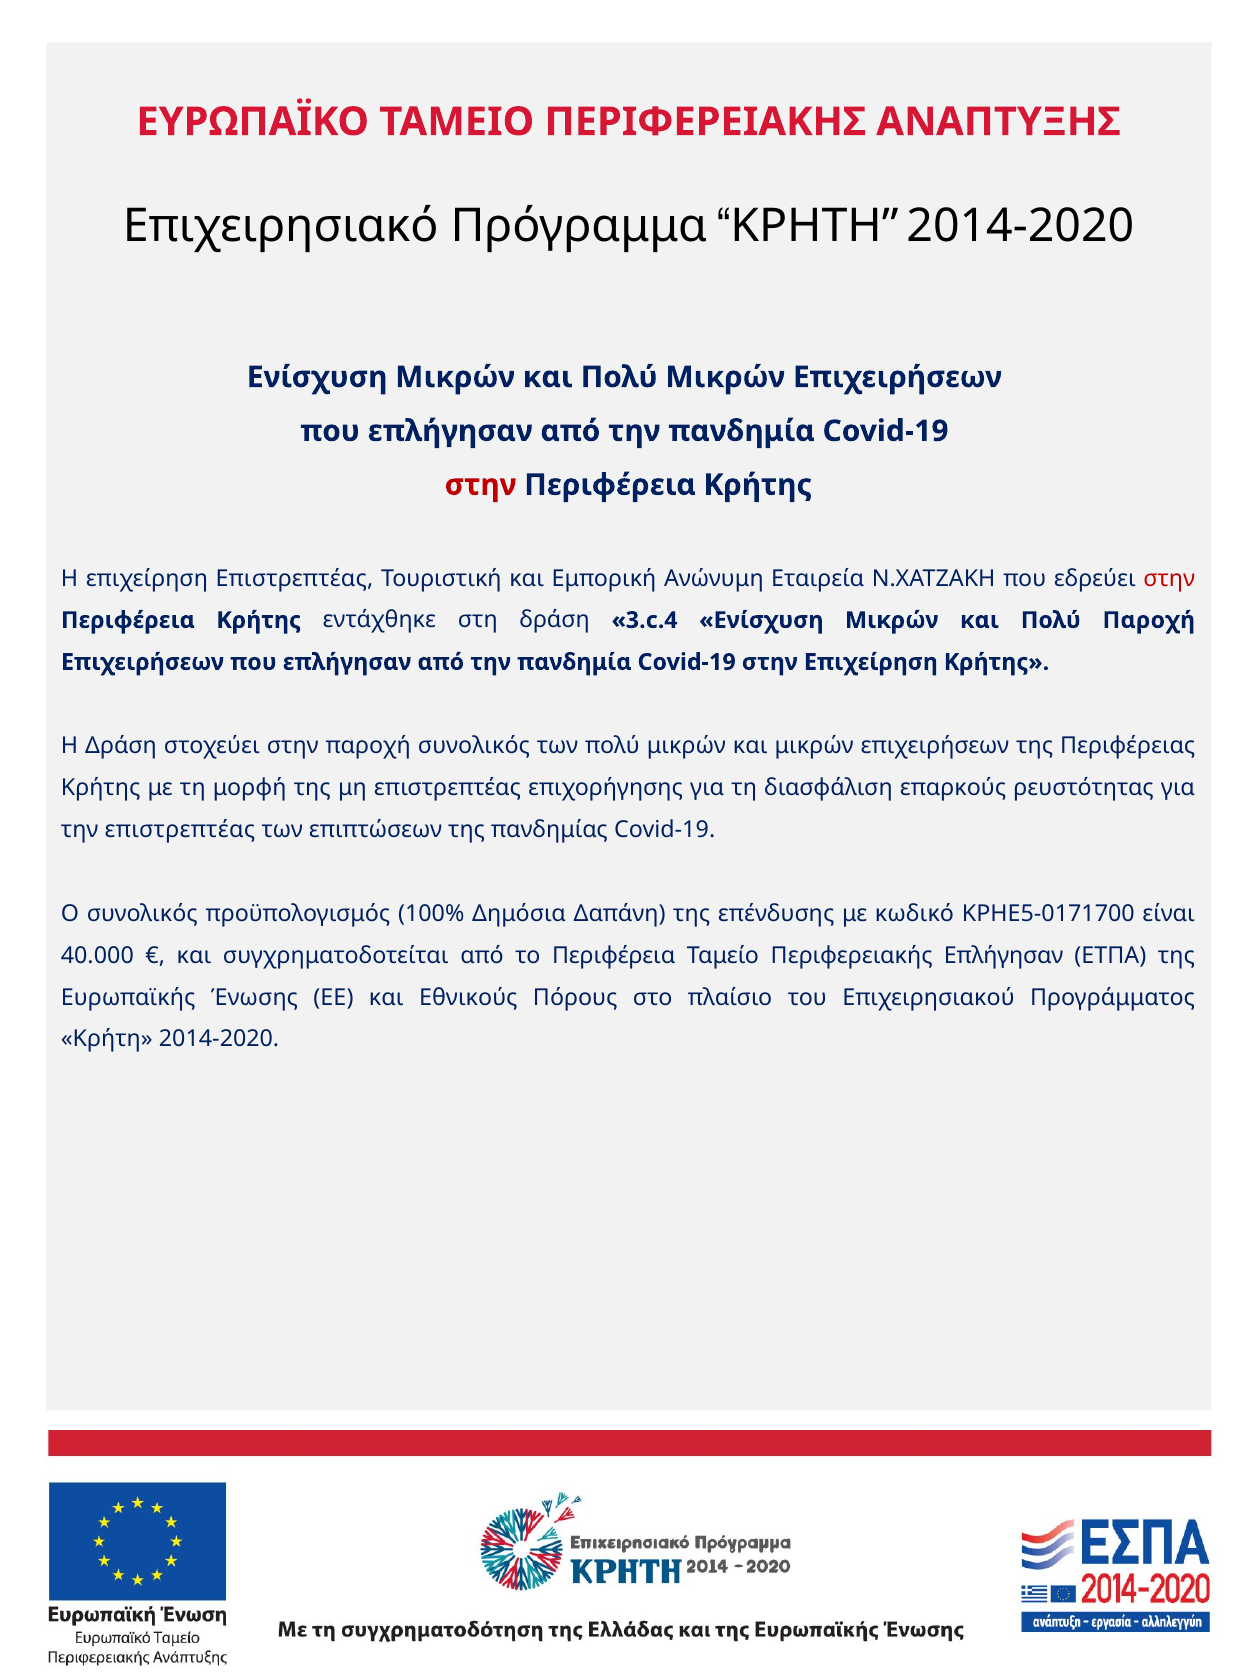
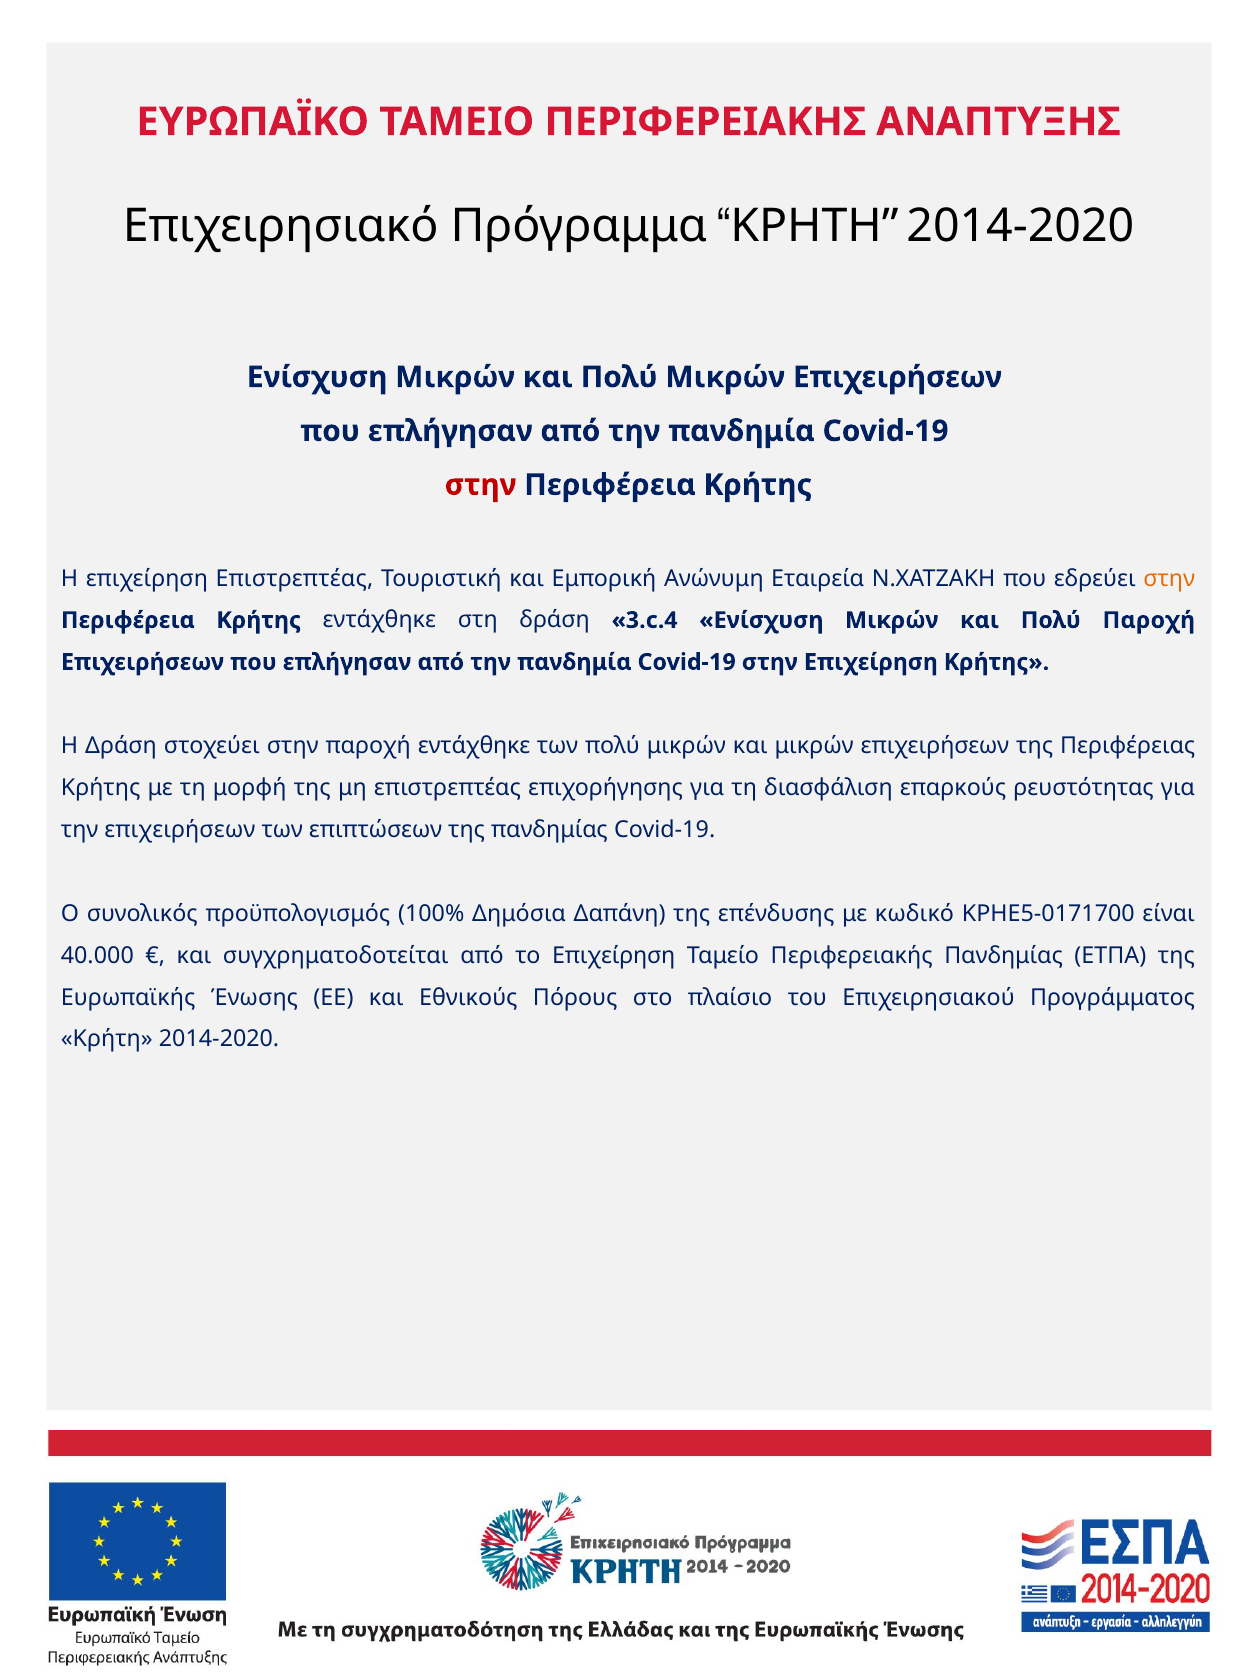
στην at (1169, 578) colour: red -> orange
παροχή συνολικός: συνολικός -> εντάχθηκε
την επιστρεπτέας: επιστρεπτέας -> επιχειρήσεων
το Περιφέρεια: Περιφέρεια -> Επιχείρηση
Περιφερειακής Επλήγησαν: Επλήγησαν -> Πανδημίας
